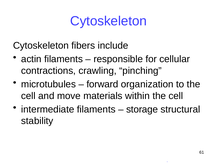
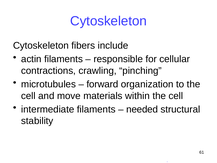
storage: storage -> needed
